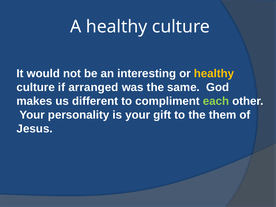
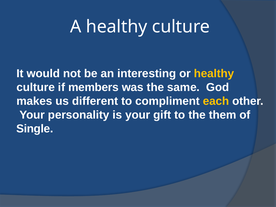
arranged: arranged -> members
each colour: light green -> yellow
Jesus: Jesus -> Single
